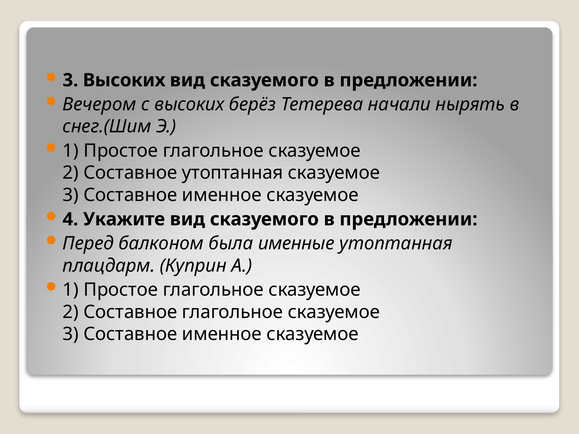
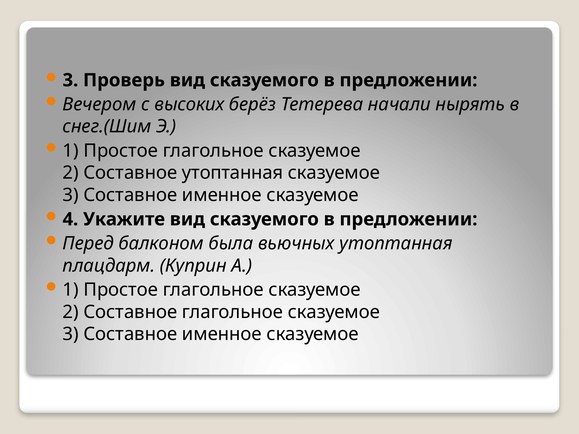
3 Высоких: Высоких -> Проверь
именные: именные -> вьючных
